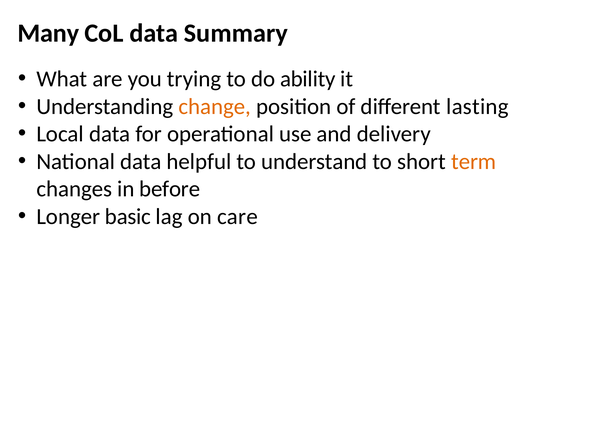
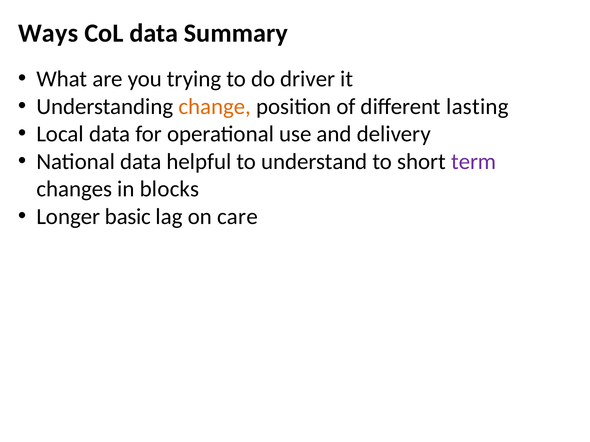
Many: Many -> Ways
ability: ability -> driver
term colour: orange -> purple
before: before -> blocks
